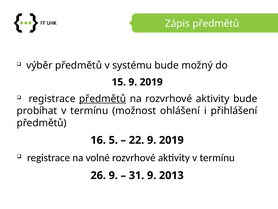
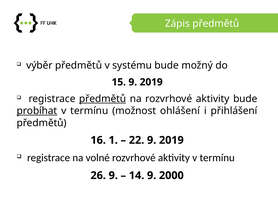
probíhat underline: none -> present
5: 5 -> 1
31: 31 -> 14
2013: 2013 -> 2000
